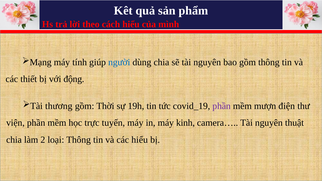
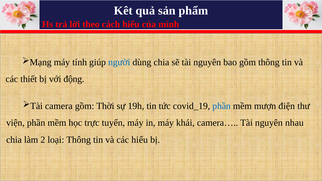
thương: thương -> camera
phần at (222, 106) colour: purple -> blue
kinh: kinh -> khái
thuật: thuật -> nhau
